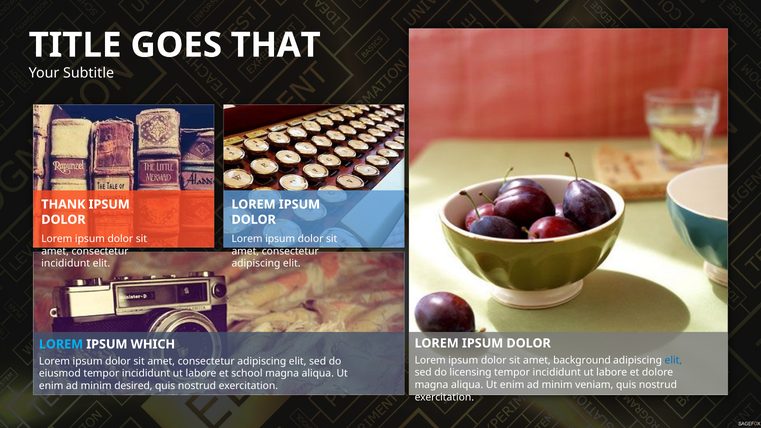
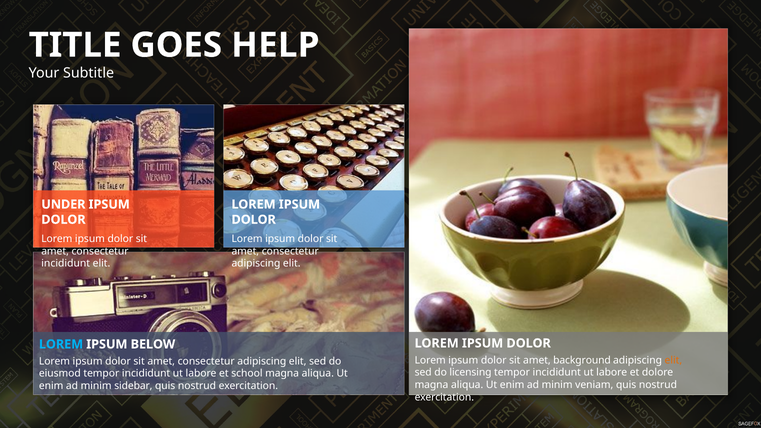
THAT: THAT -> HELP
THANK: THANK -> UNDER
WHICH: WHICH -> BELOW
elit at (673, 360) colour: blue -> orange
desired: desired -> sidebar
